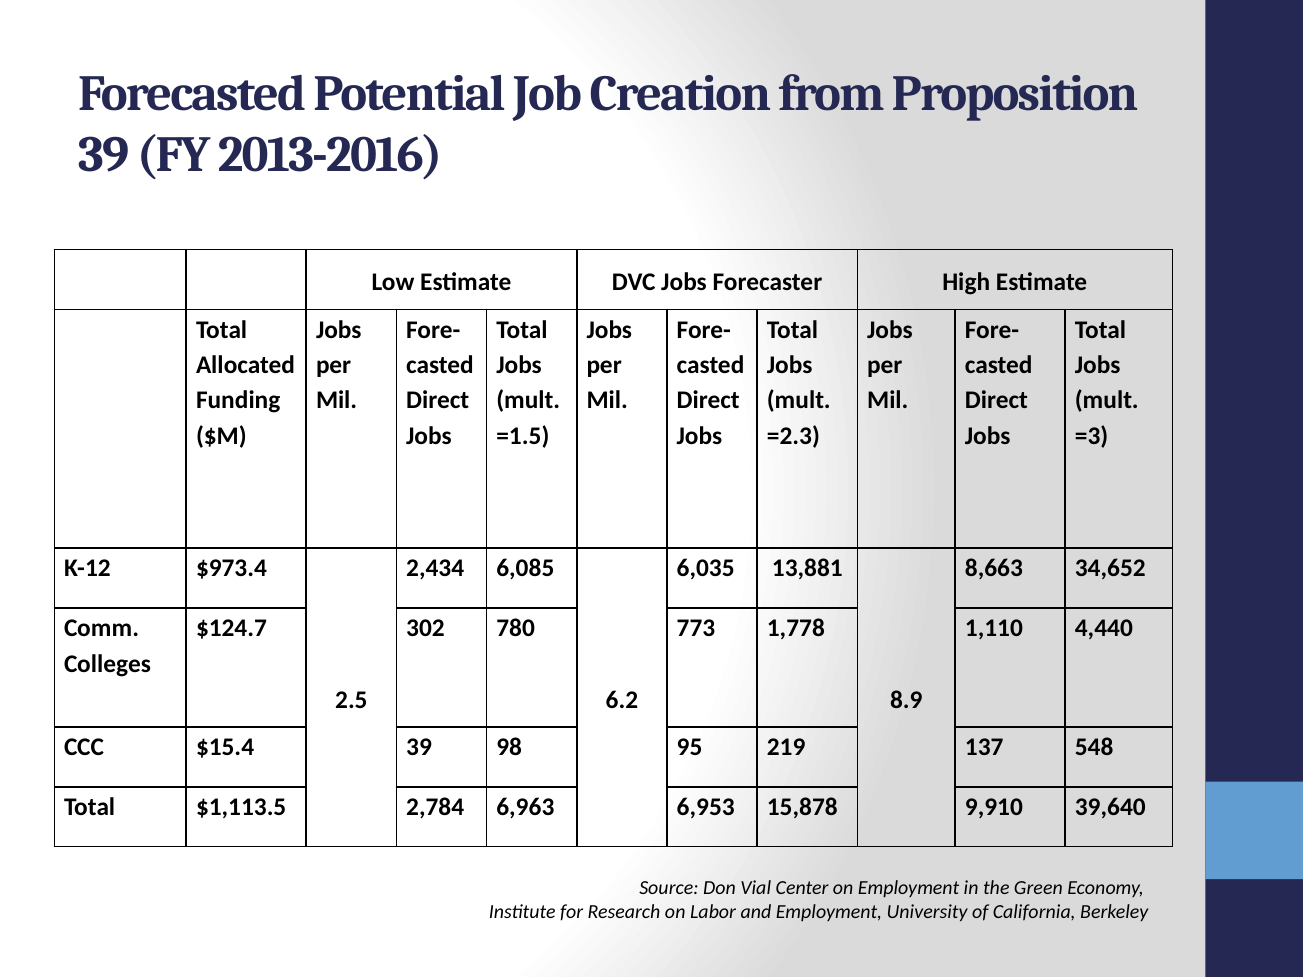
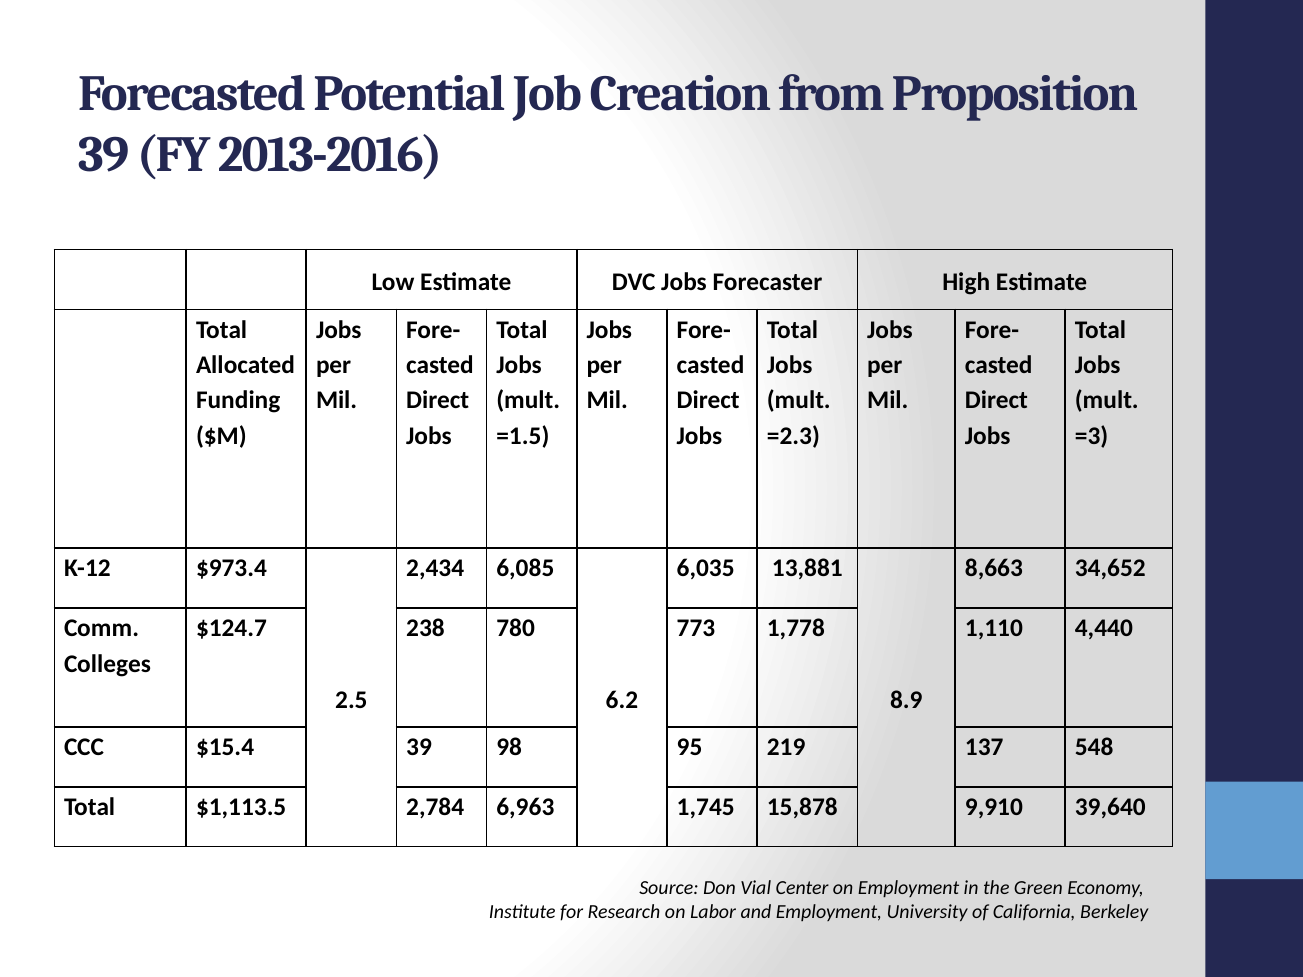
302: 302 -> 238
6,953: 6,953 -> 1,745
